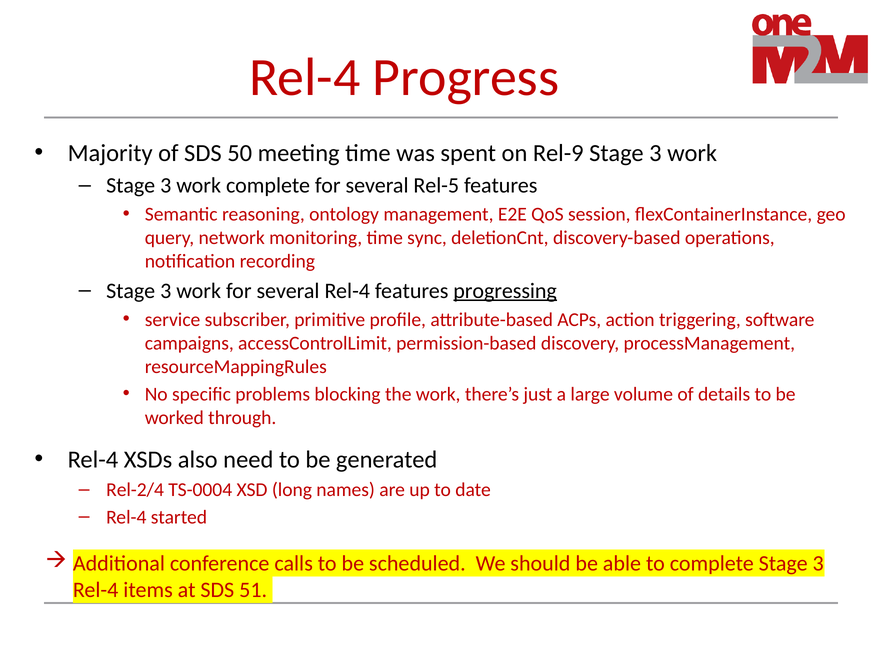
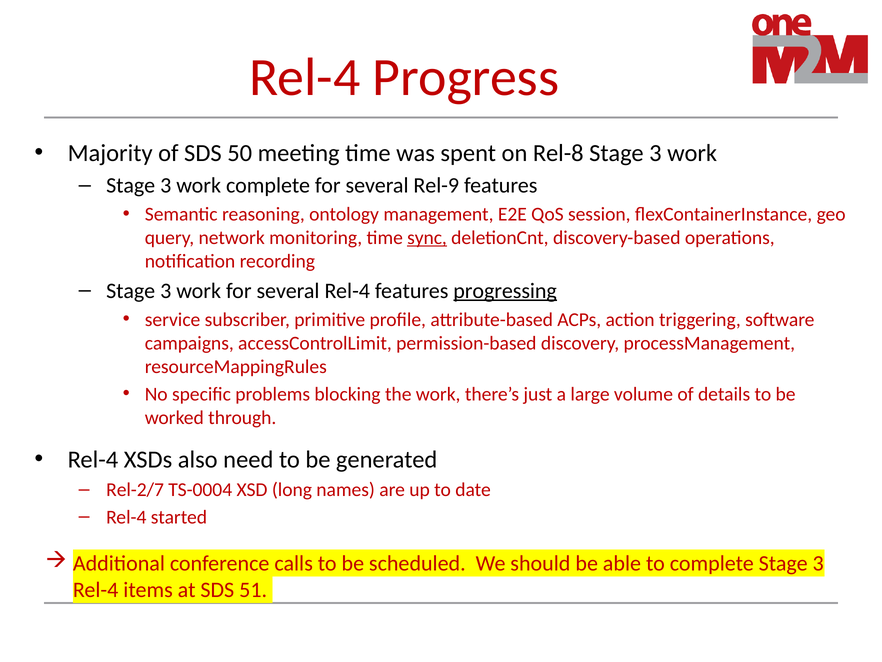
Rel-9: Rel-9 -> Rel-8
Rel-5: Rel-5 -> Rel-9
sync underline: none -> present
Rel-2/4: Rel-2/4 -> Rel-2/7
